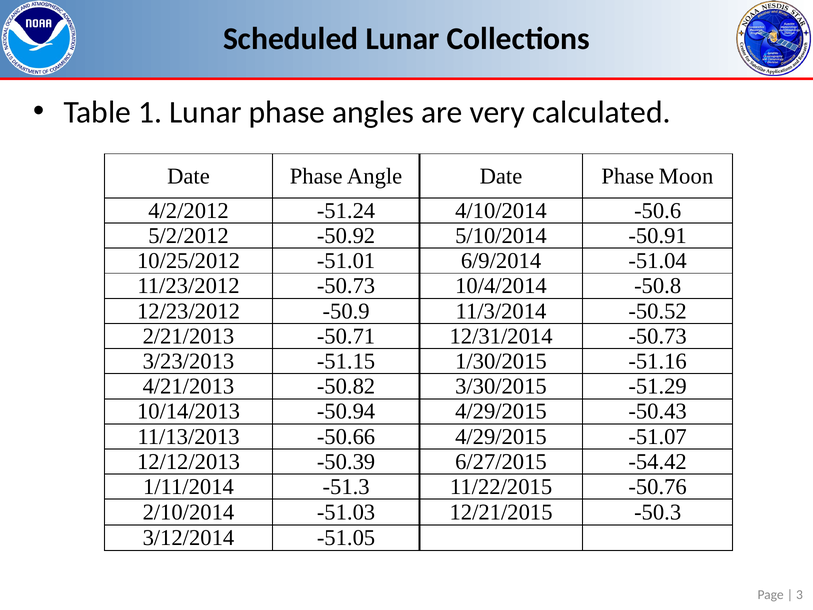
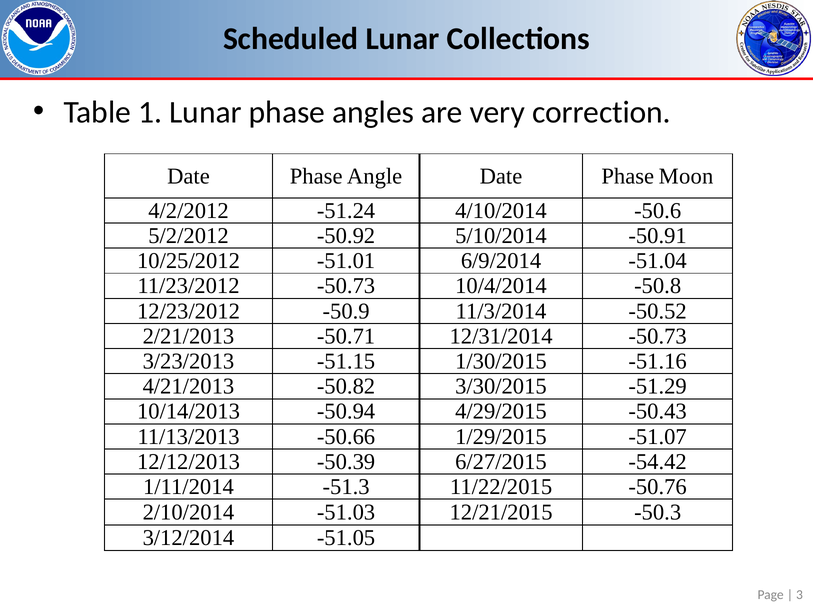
calculated: calculated -> correction
-50.66 4/29/2015: 4/29/2015 -> 1/29/2015
